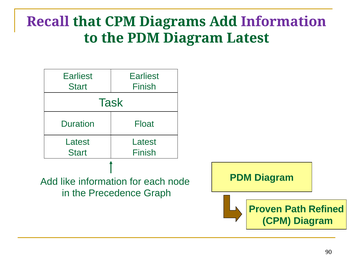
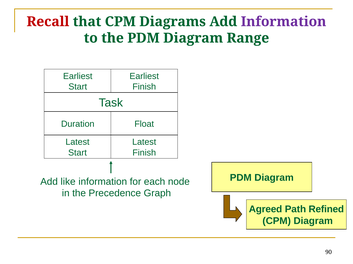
Recall colour: purple -> red
Diagram Latest: Latest -> Range
Proven: Proven -> Agreed
